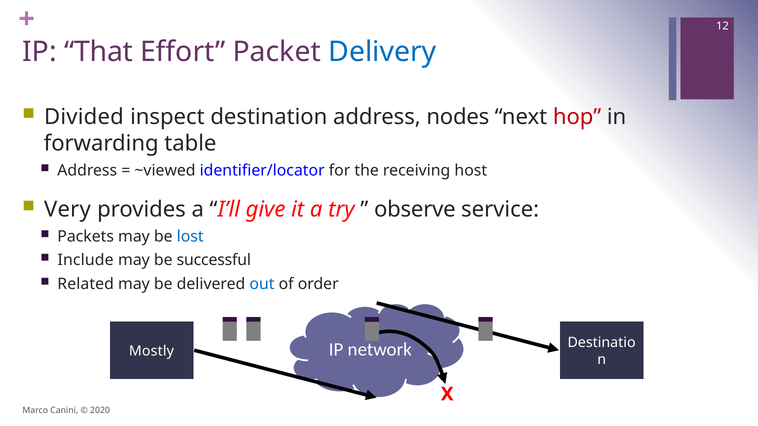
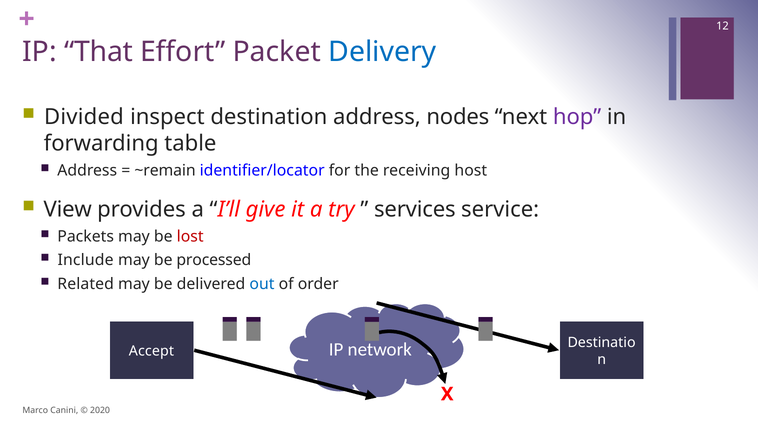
hop colour: red -> purple
~viewed: ~viewed -> ~remain
Very: Very -> View
observe: observe -> services
lost colour: blue -> red
successful: successful -> processed
Mostly: Mostly -> Accept
